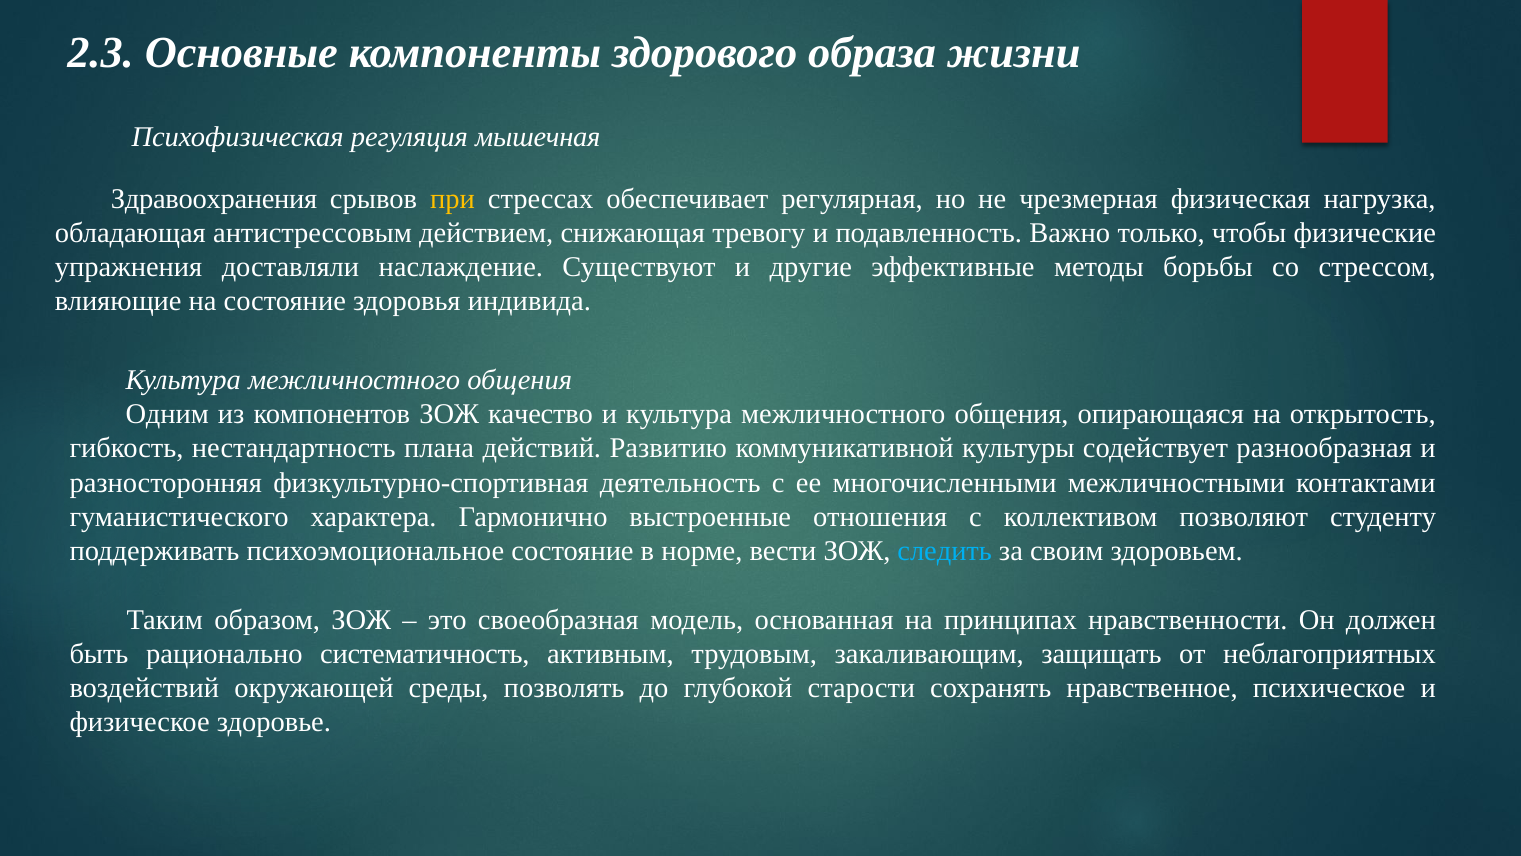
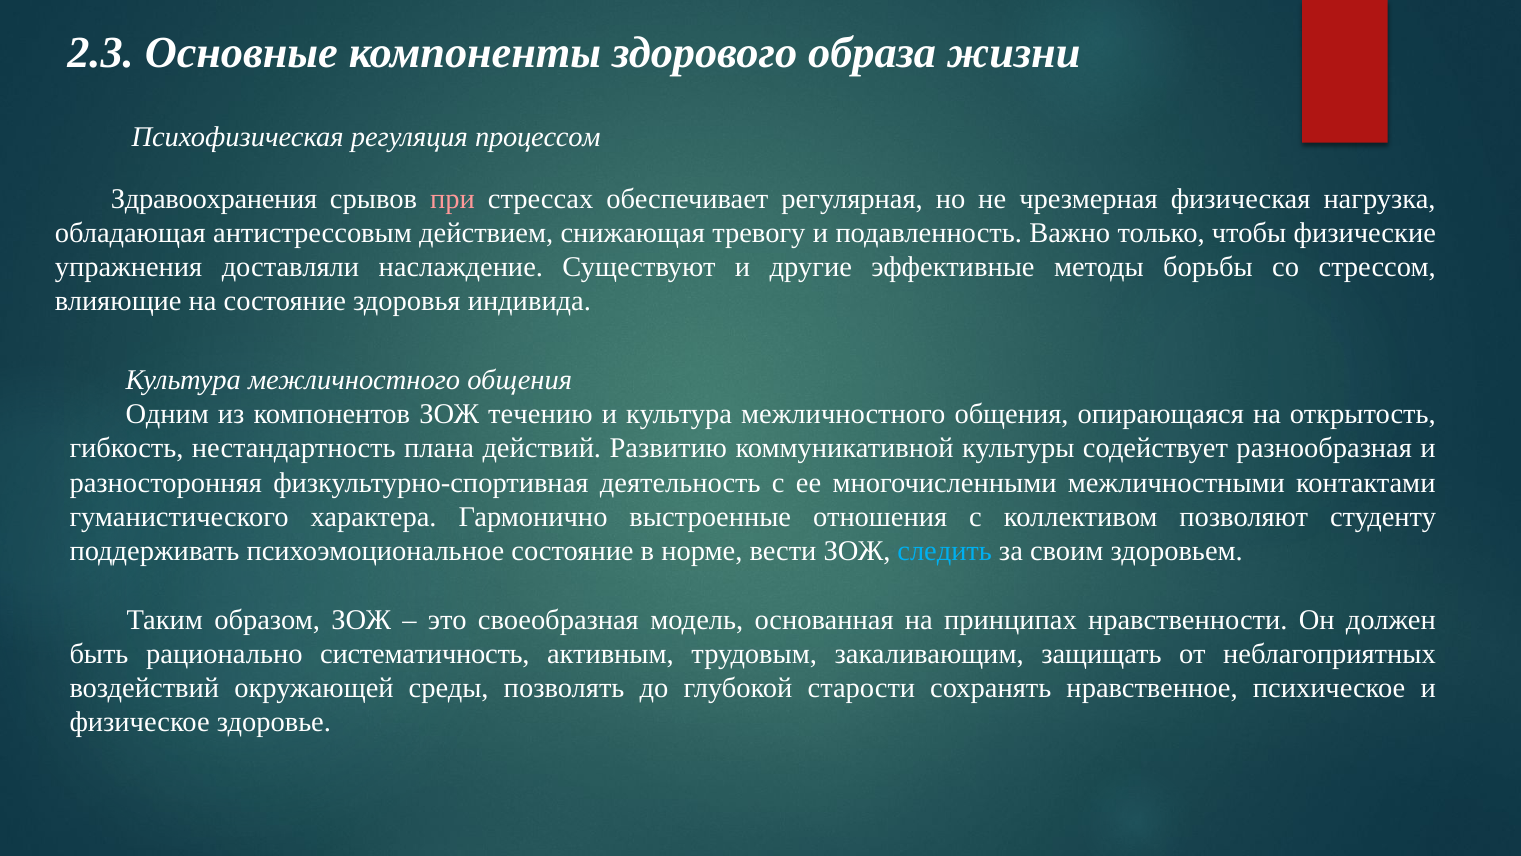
мышечная: мышечная -> процессом
при colour: yellow -> pink
качество: качество -> течению
